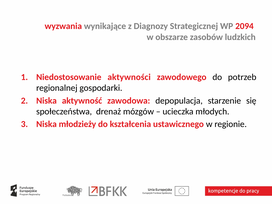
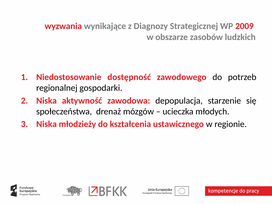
2094: 2094 -> 2009
aktywności: aktywności -> dostępność
